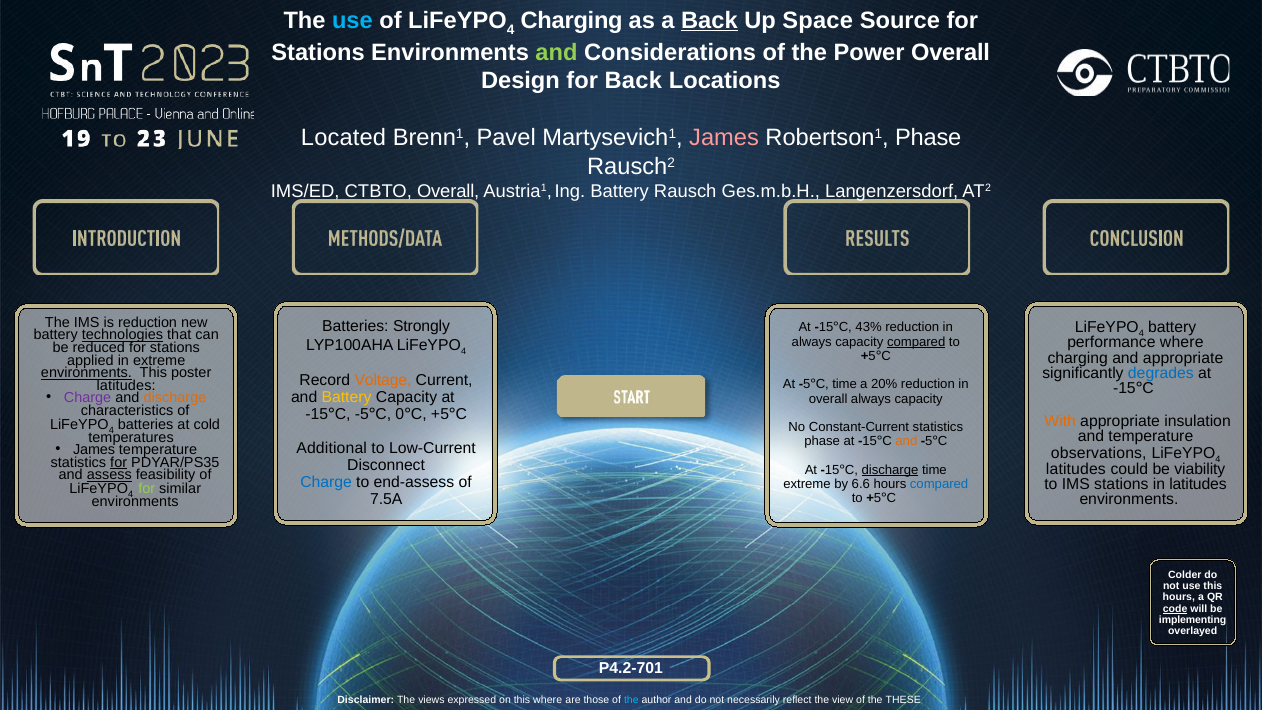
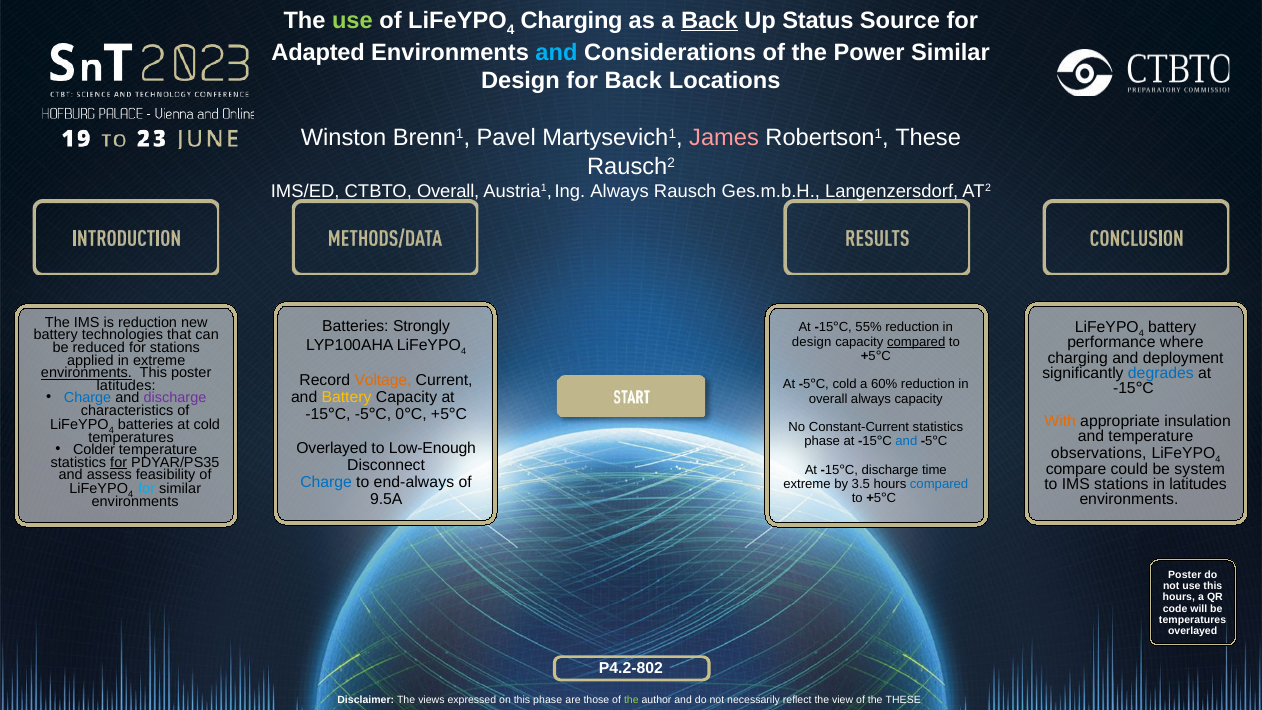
use at (352, 20) colour: light blue -> light green
Space: Space -> Status
Stations at (318, 53): Stations -> Adapted
and at (556, 53) colour: light green -> light blue
Power Overall: Overall -> Similar
Located: Located -> Winston
Robertson1 Phase: Phase -> These
Ing Battery: Battery -> Always
43%: 43% -> 55%
technologies underline: present -> none
always at (812, 342): always -> design
and appropriate: appropriate -> deployment
-5°C time: time -> cold
20%: 20% -> 60%
Charge at (88, 398) colour: purple -> blue
discharge at (175, 398) colour: orange -> purple
and at (906, 441) colour: orange -> blue
Additional at (332, 448): Additional -> Overlayed
Low-Current: Low-Current -> Low-Enough
James at (94, 450): James -> Colder
latitudes at (1076, 469): latitudes -> compare
viability: viability -> system
discharge at (890, 470) underline: present -> none
assess underline: present -> none
end-assess: end-assess -> end-always
6.6: 6.6 -> 3.5
for at (147, 489) colour: light green -> light blue
7.5A: 7.5A -> 9.5A
Colder at (1185, 575): Colder -> Poster
code underline: present -> none
implementing at (1193, 620): implementing -> temperatures
P4.2-701: P4.2-701 -> P4.2-802
this where: where -> phase
the at (631, 700) colour: light blue -> light green
